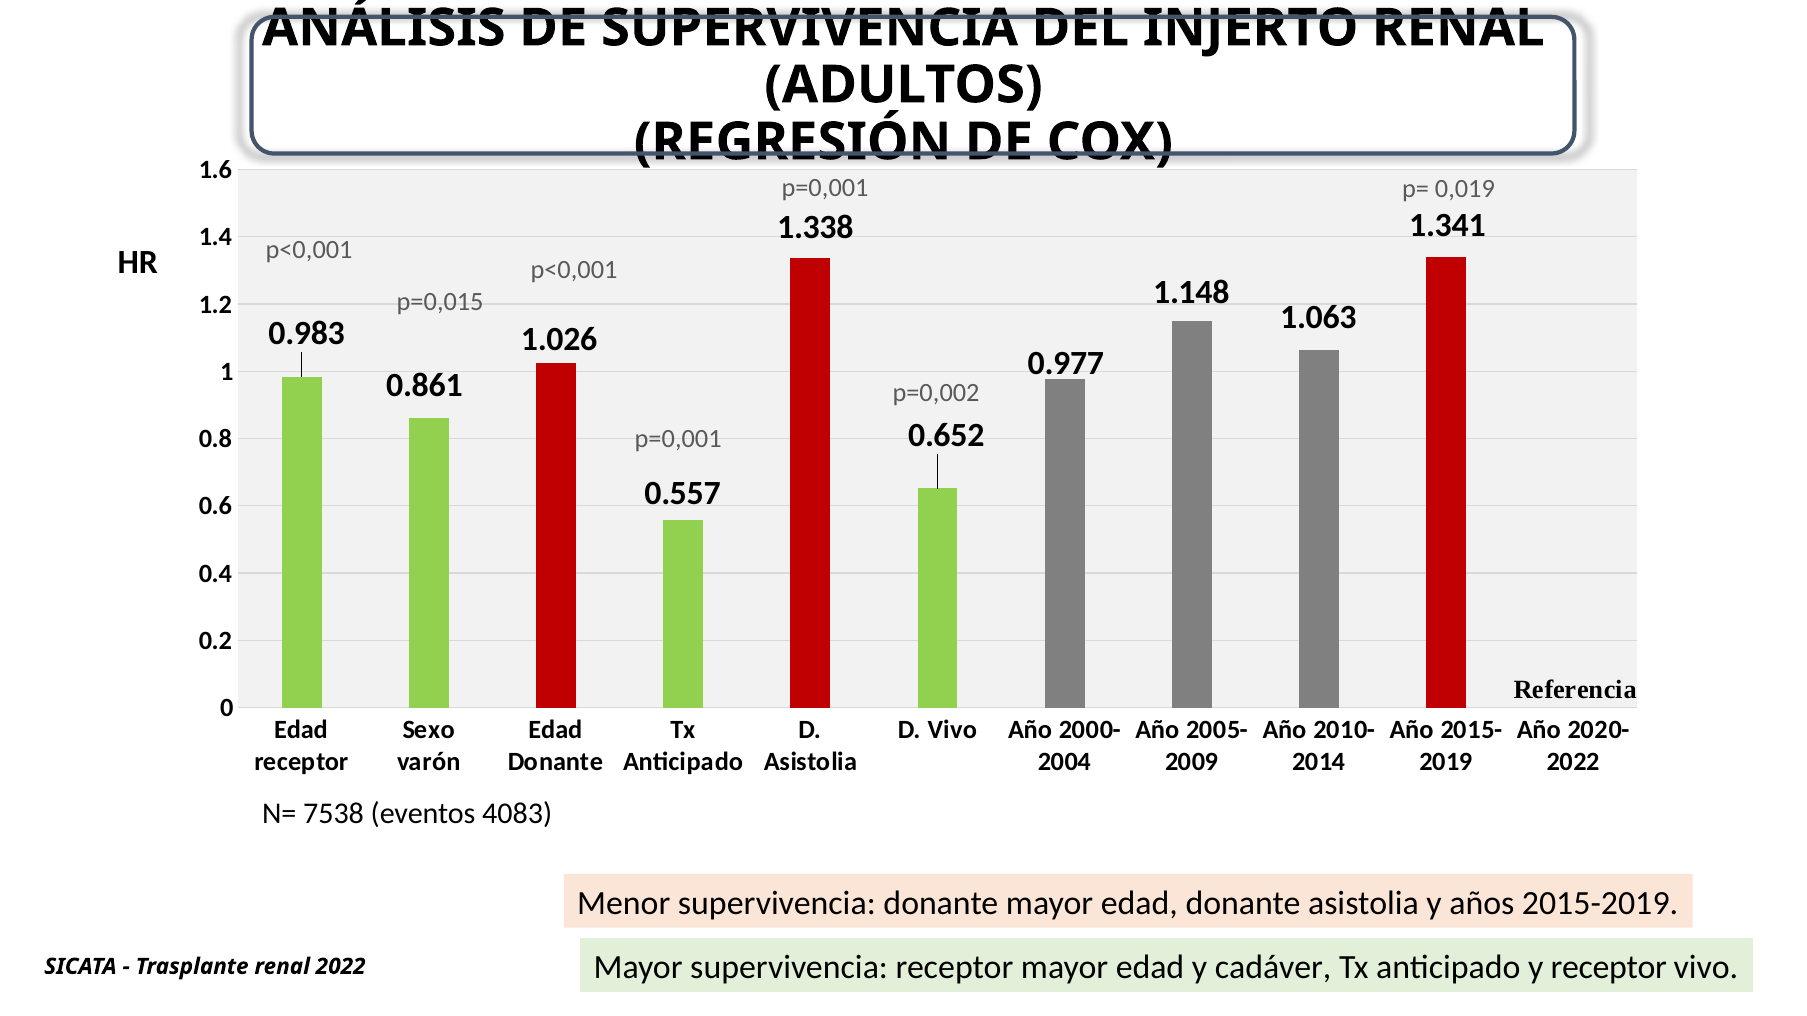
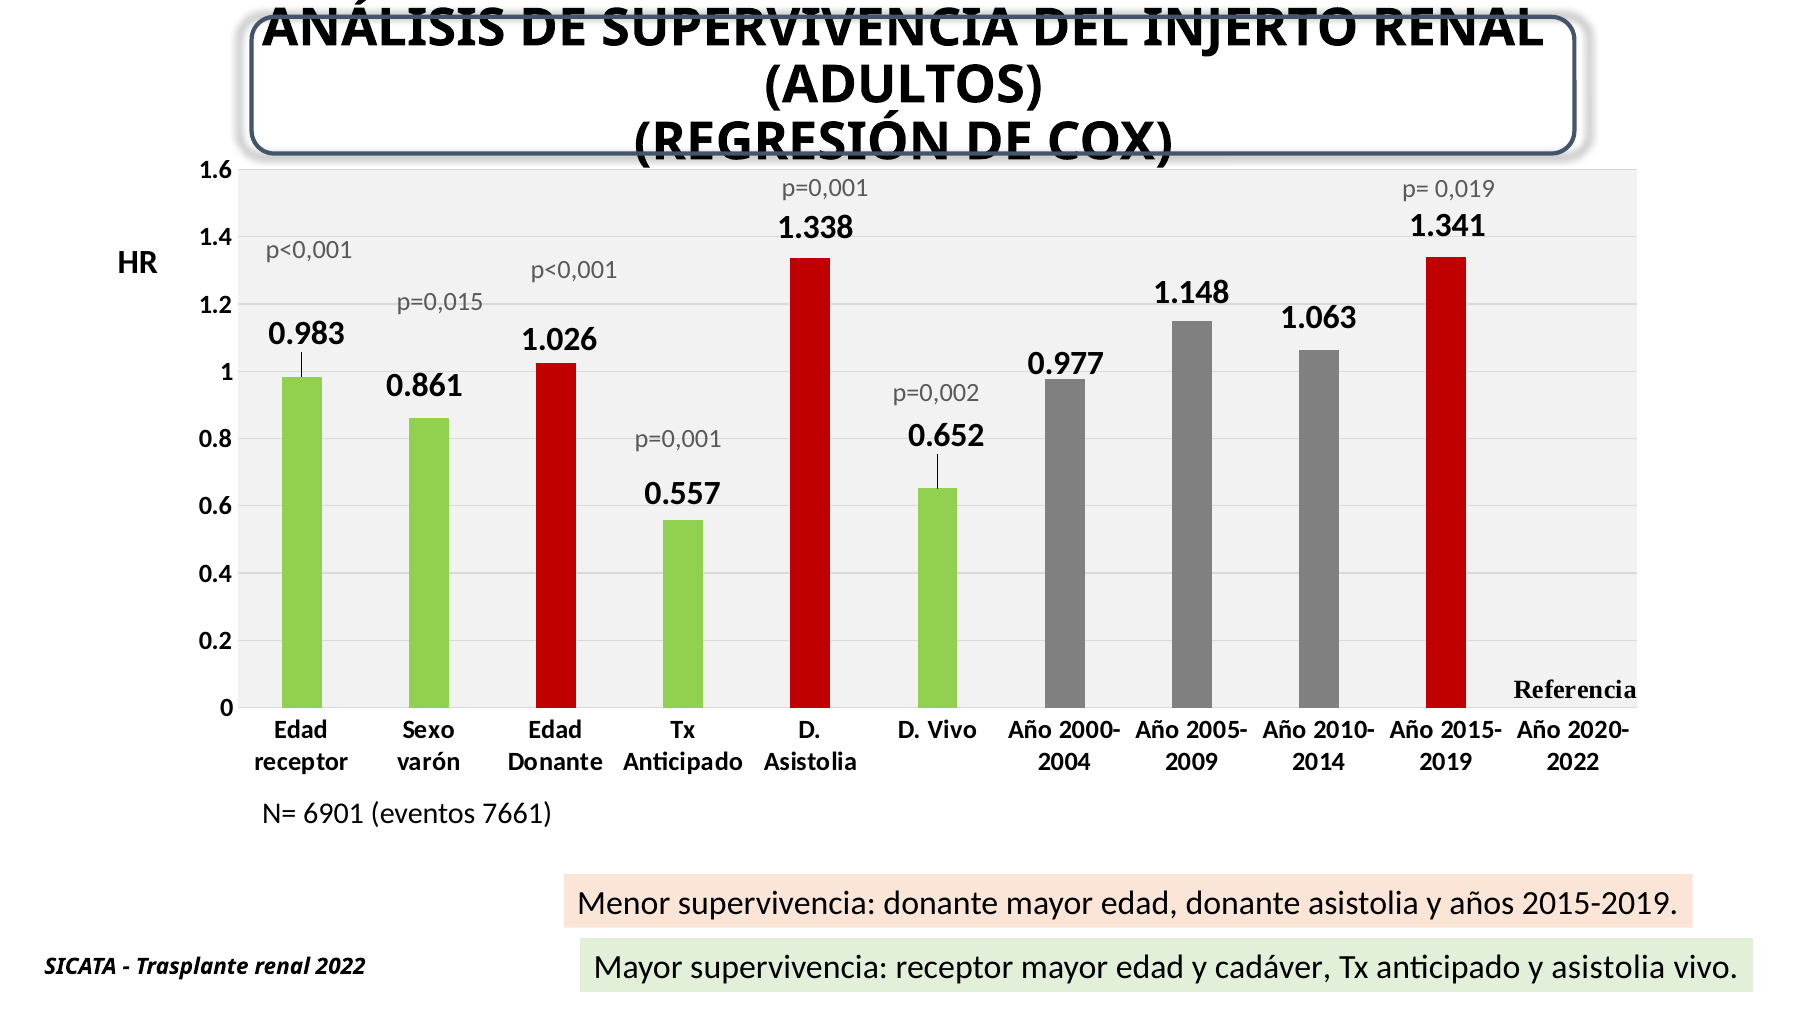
7538: 7538 -> 6901
4083: 4083 -> 7661
y receptor: receptor -> asistolia
